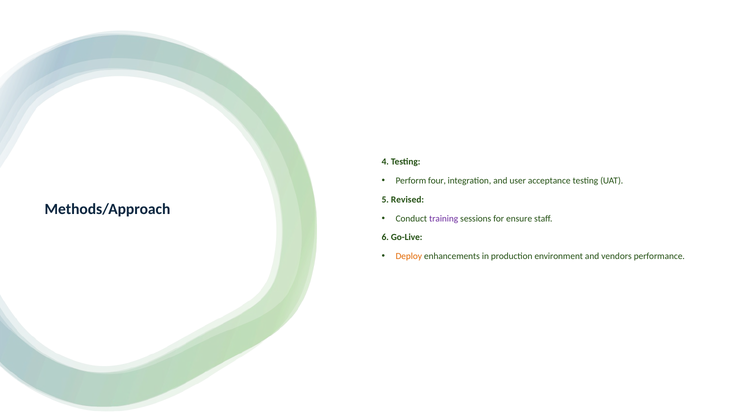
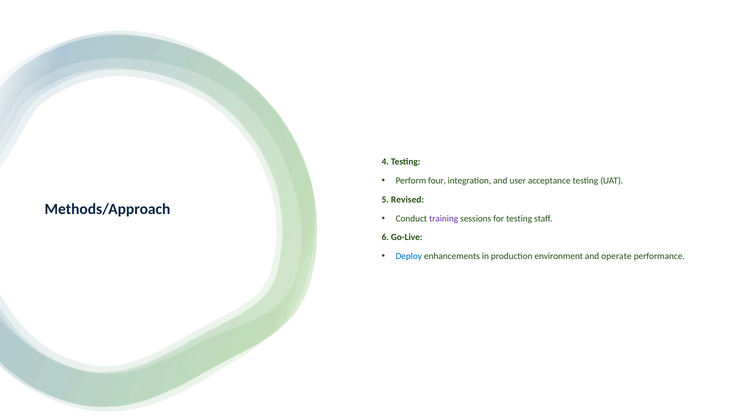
for ensure: ensure -> testing
Deploy colour: orange -> blue
vendors: vendors -> operate
